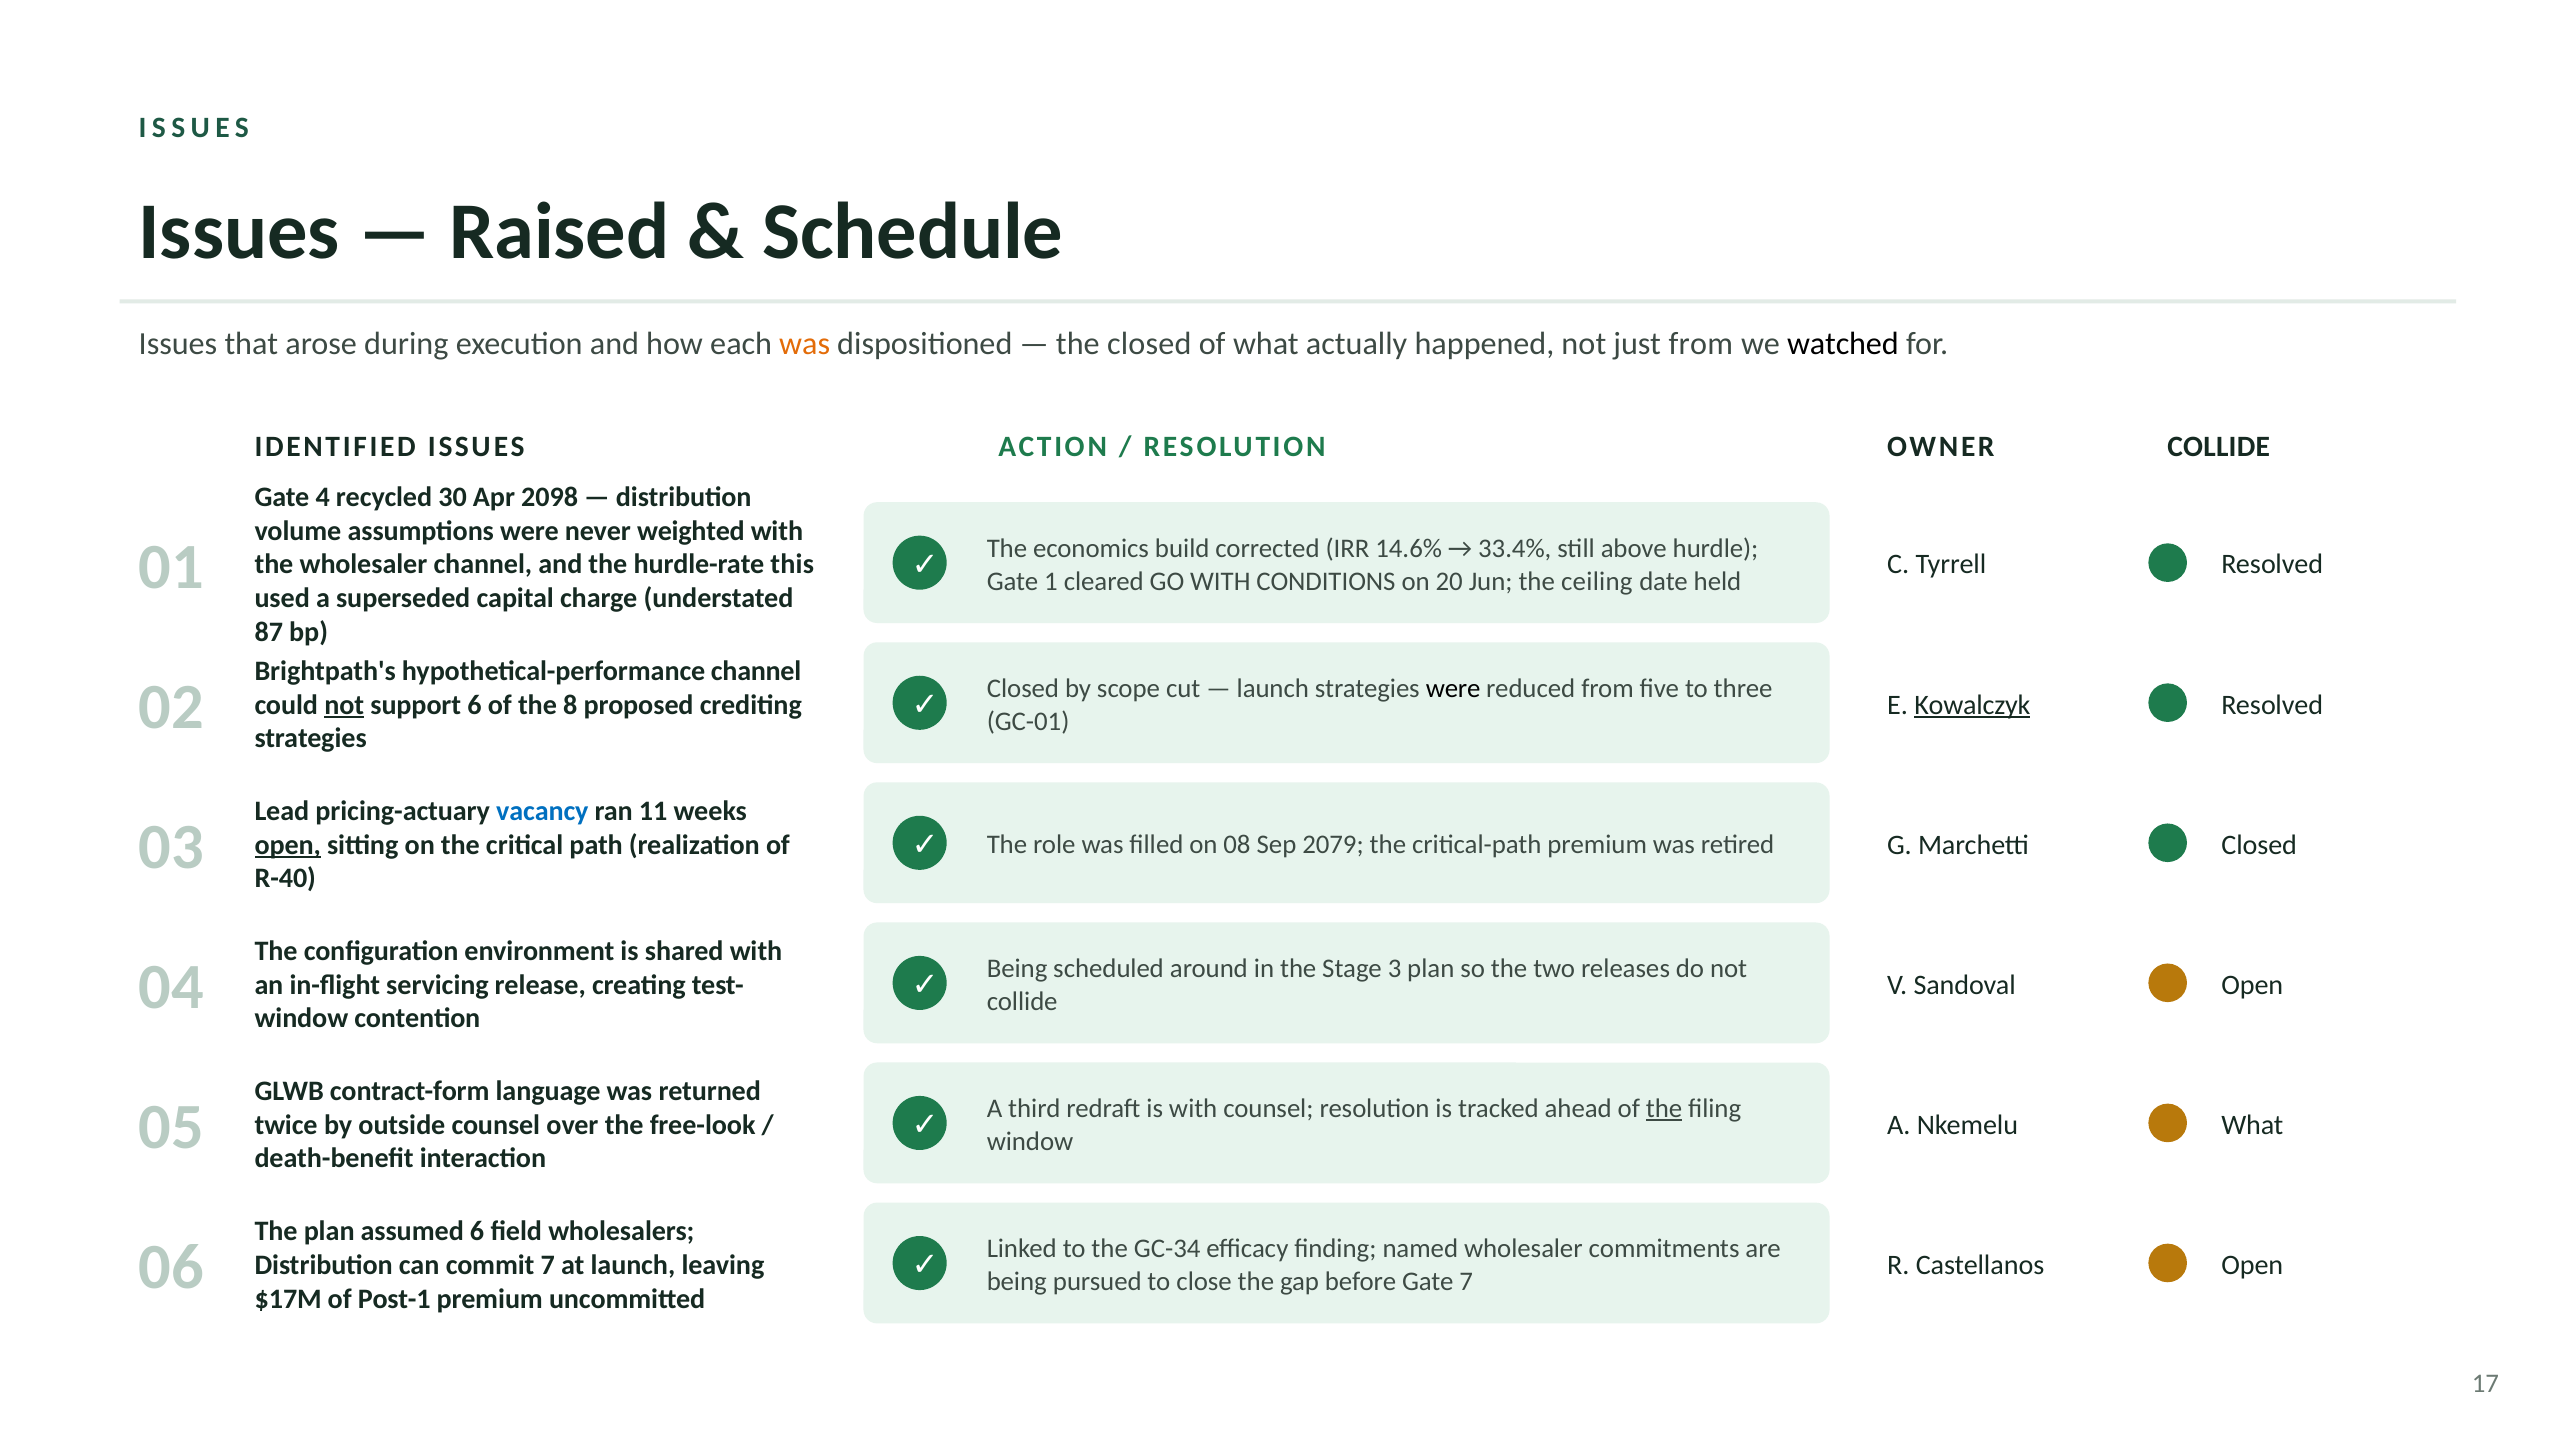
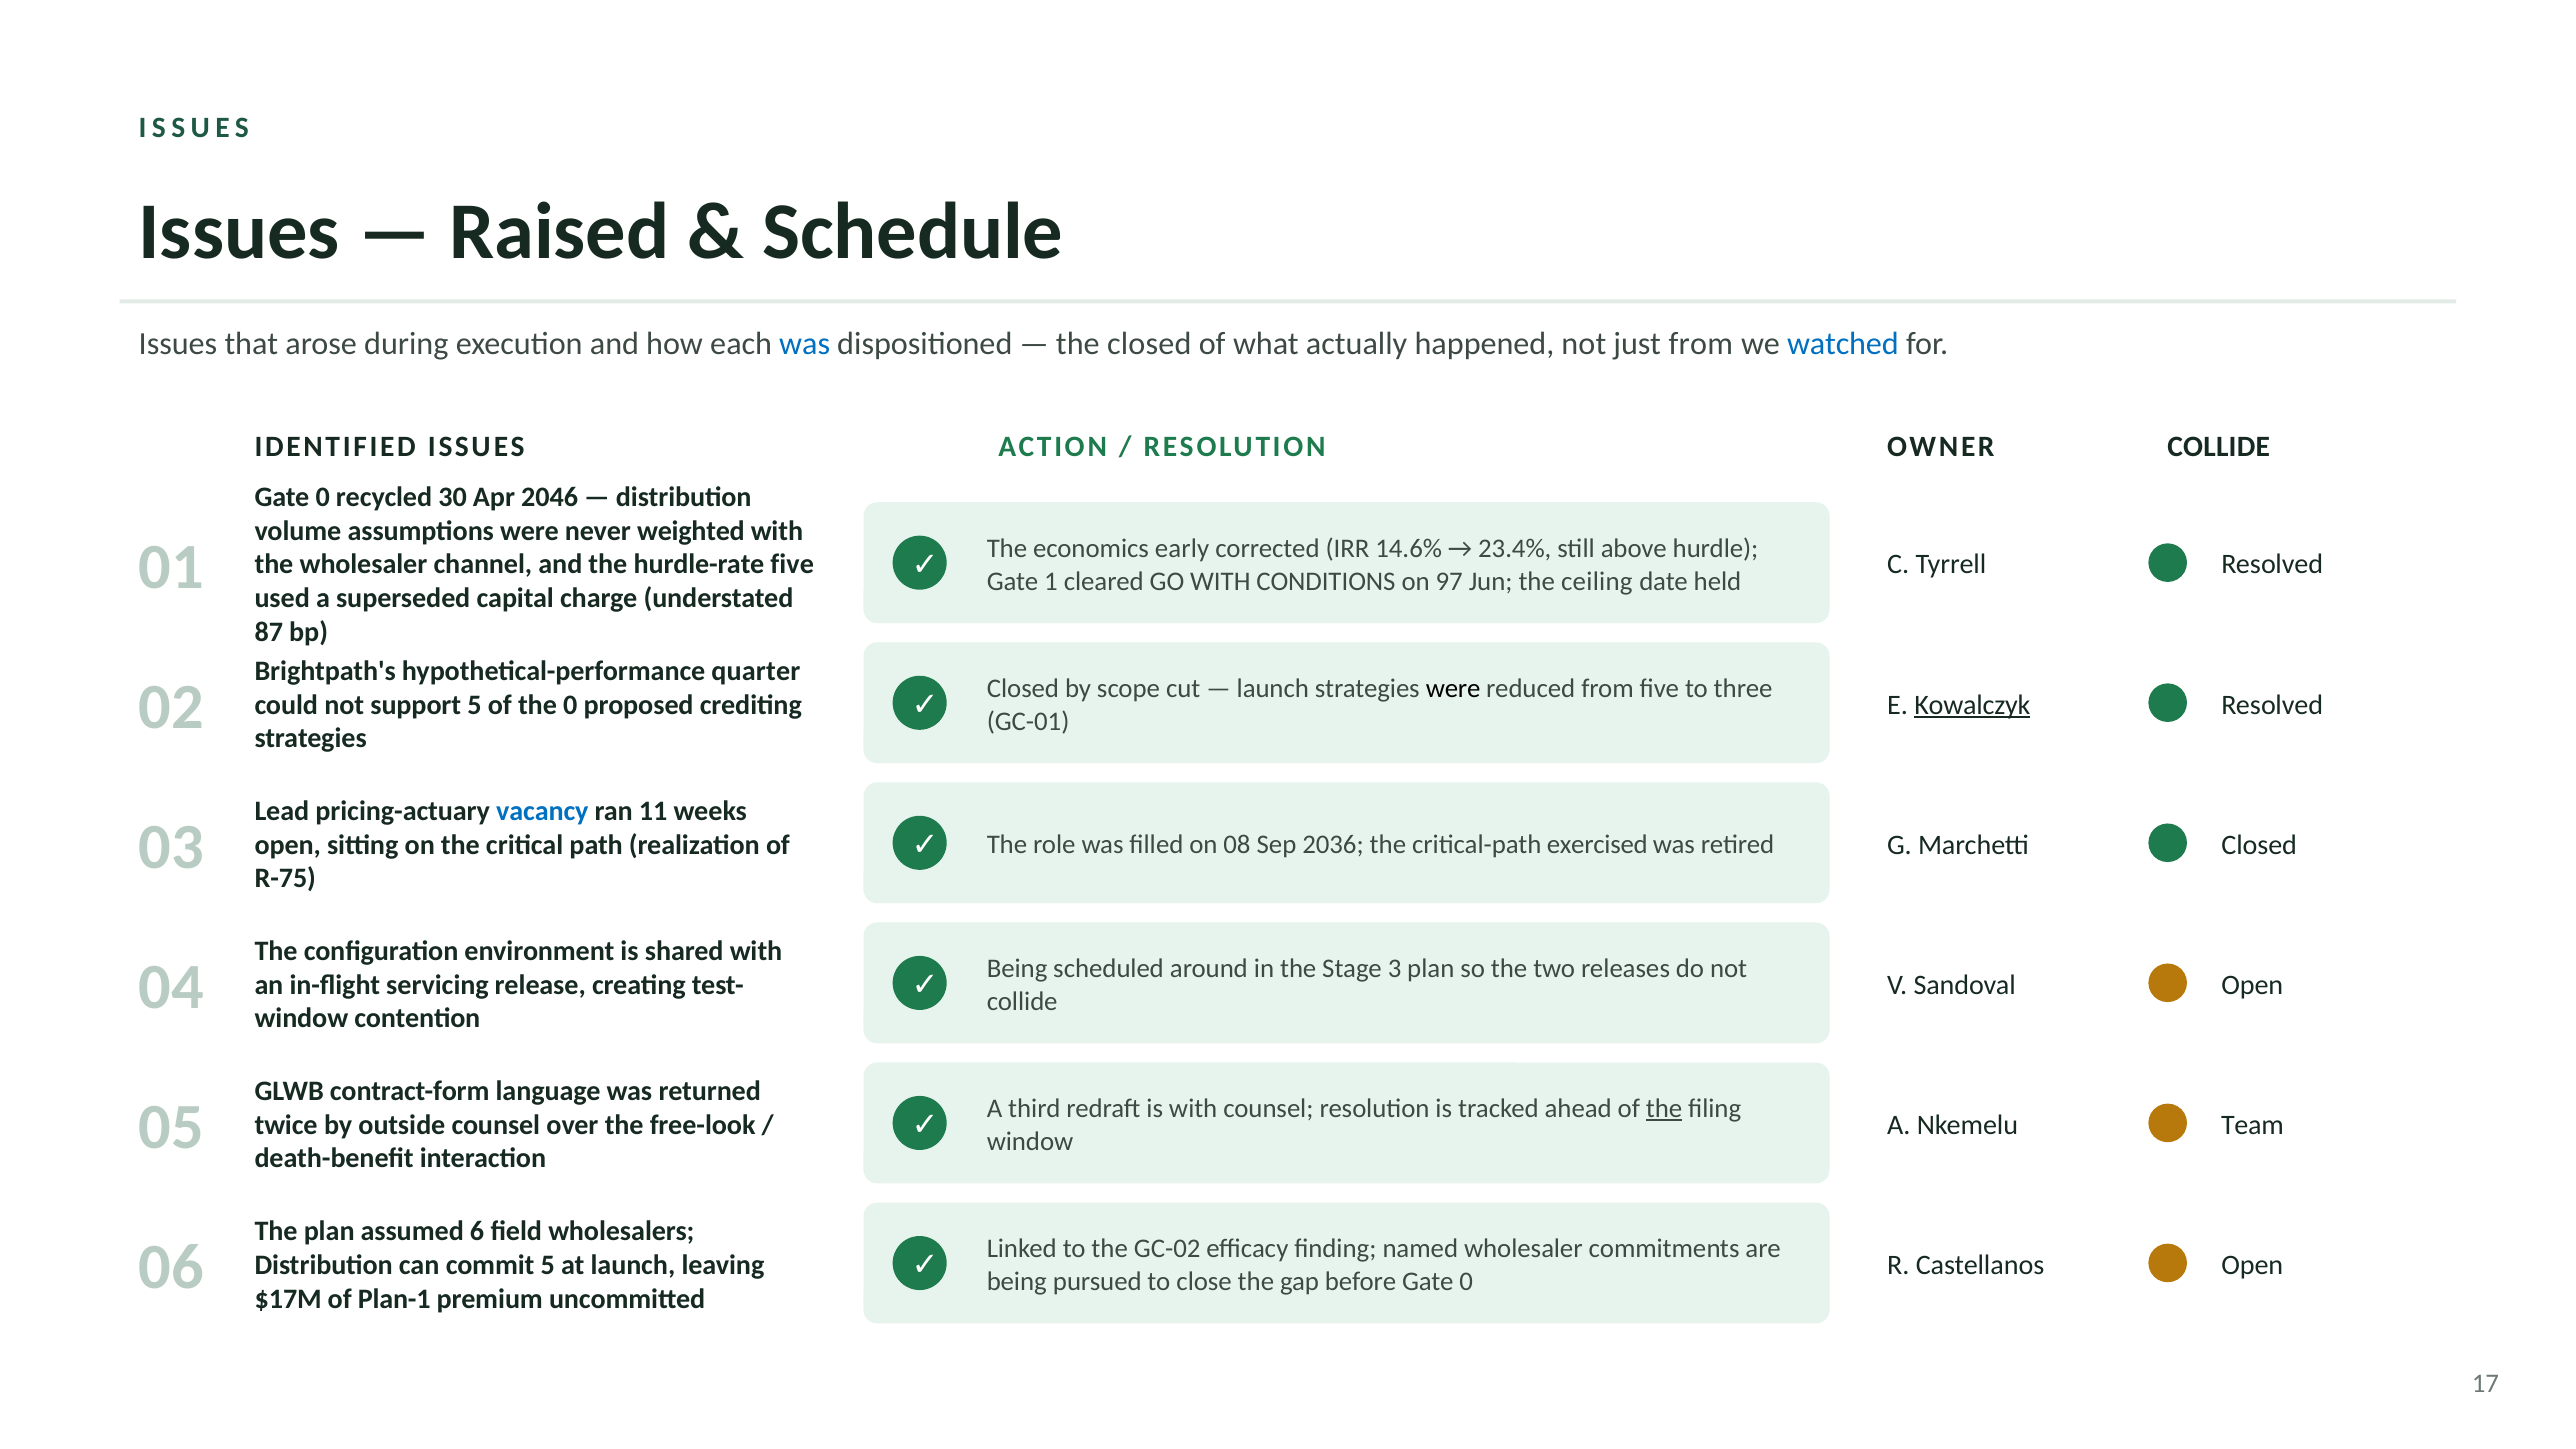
was at (805, 344) colour: orange -> blue
watched colour: black -> blue
4 at (323, 497): 4 -> 0
2098: 2098 -> 2046
build: build -> early
33.4%: 33.4% -> 23.4%
hurdle-rate this: this -> five
20: 20 -> 97
hypothetical-performance channel: channel -> quarter
not at (344, 705) underline: present -> none
support 6: 6 -> 5
the 8: 8 -> 0
2079: 2079 -> 2036
critical-path premium: premium -> exercised
open at (288, 845) underline: present -> none
R-40: R-40 -> R-75
Nkemelu What: What -> Team
GC-34: GC-34 -> GC-02
commit 7: 7 -> 5
before Gate 7: 7 -> 0
Post-1: Post-1 -> Plan-1
